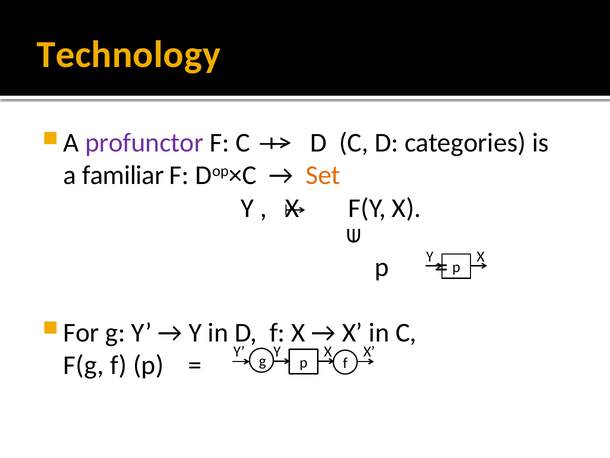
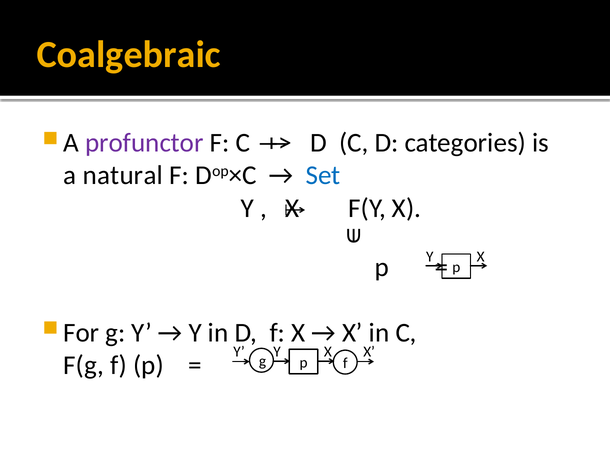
Technology: Technology -> Coalgebraic
familiar: familiar -> natural
Set colour: orange -> blue
